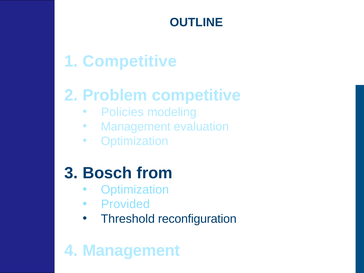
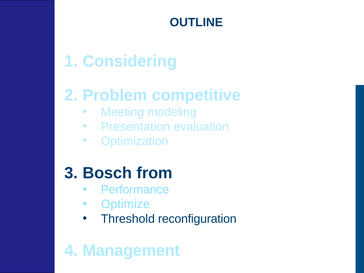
Competitive at (130, 61): Competitive -> Considering
Policies: Policies -> Meeting
Management at (136, 127): Management -> Presentation
Optimization at (135, 190): Optimization -> Performance
Provided: Provided -> Optimize
